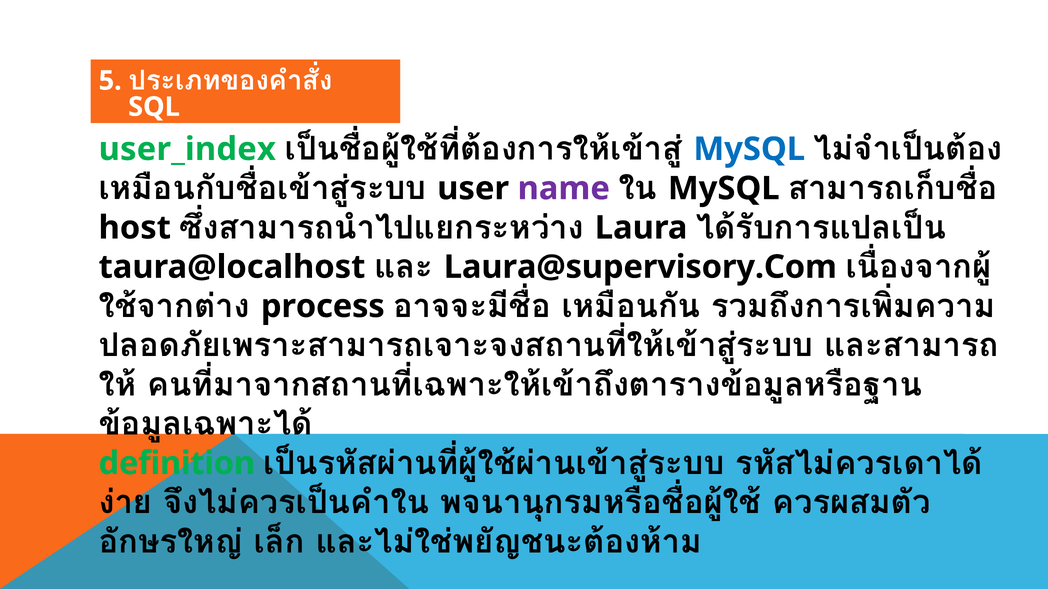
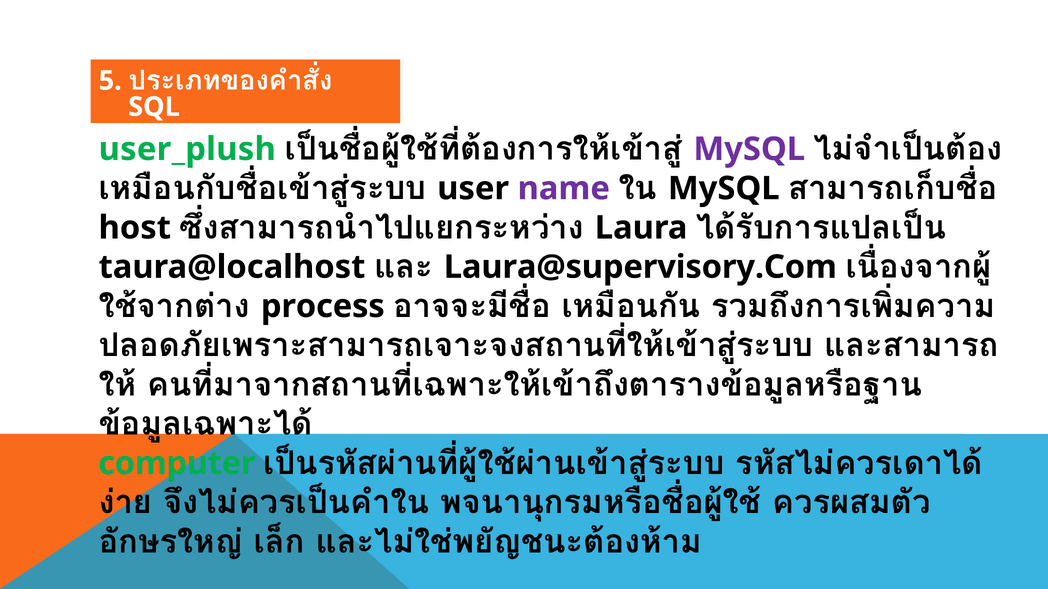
MySQL at (749, 149) colour: blue -> purple
user_index: user_index -> user_plush
definition: definition -> computer
